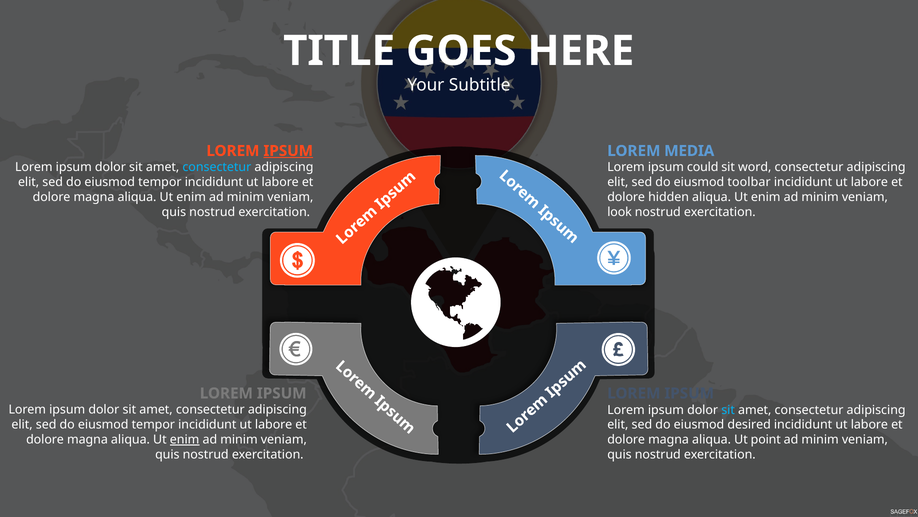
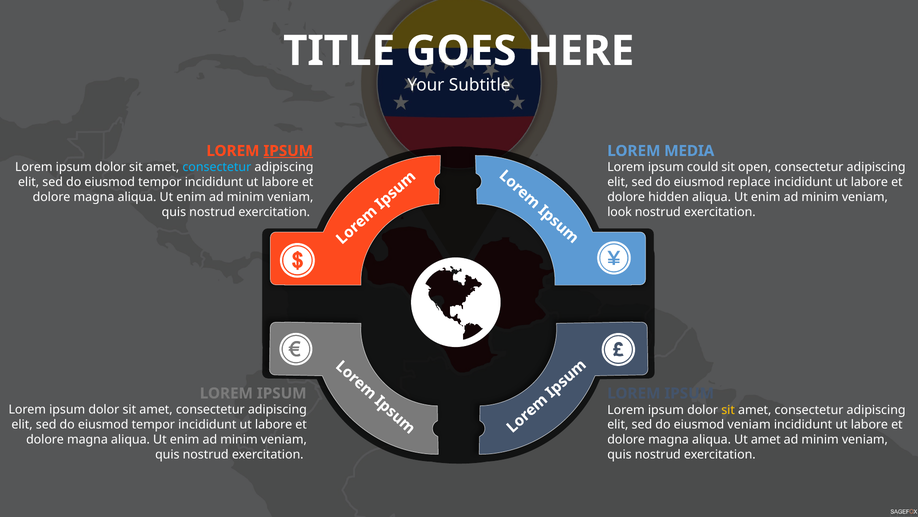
word: word -> open
toolbar: toolbar -> replace
sit at (728, 409) colour: light blue -> yellow
eiusmod desired: desired -> veniam
enim at (185, 439) underline: present -> none
Ut point: point -> amet
